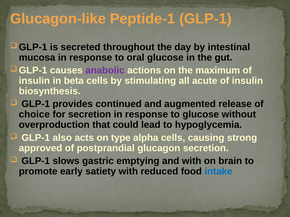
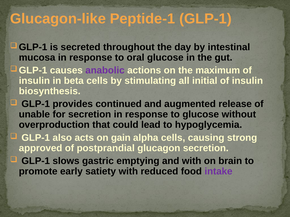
acute: acute -> initial
choice: choice -> unable
type: type -> gain
intake colour: blue -> purple
